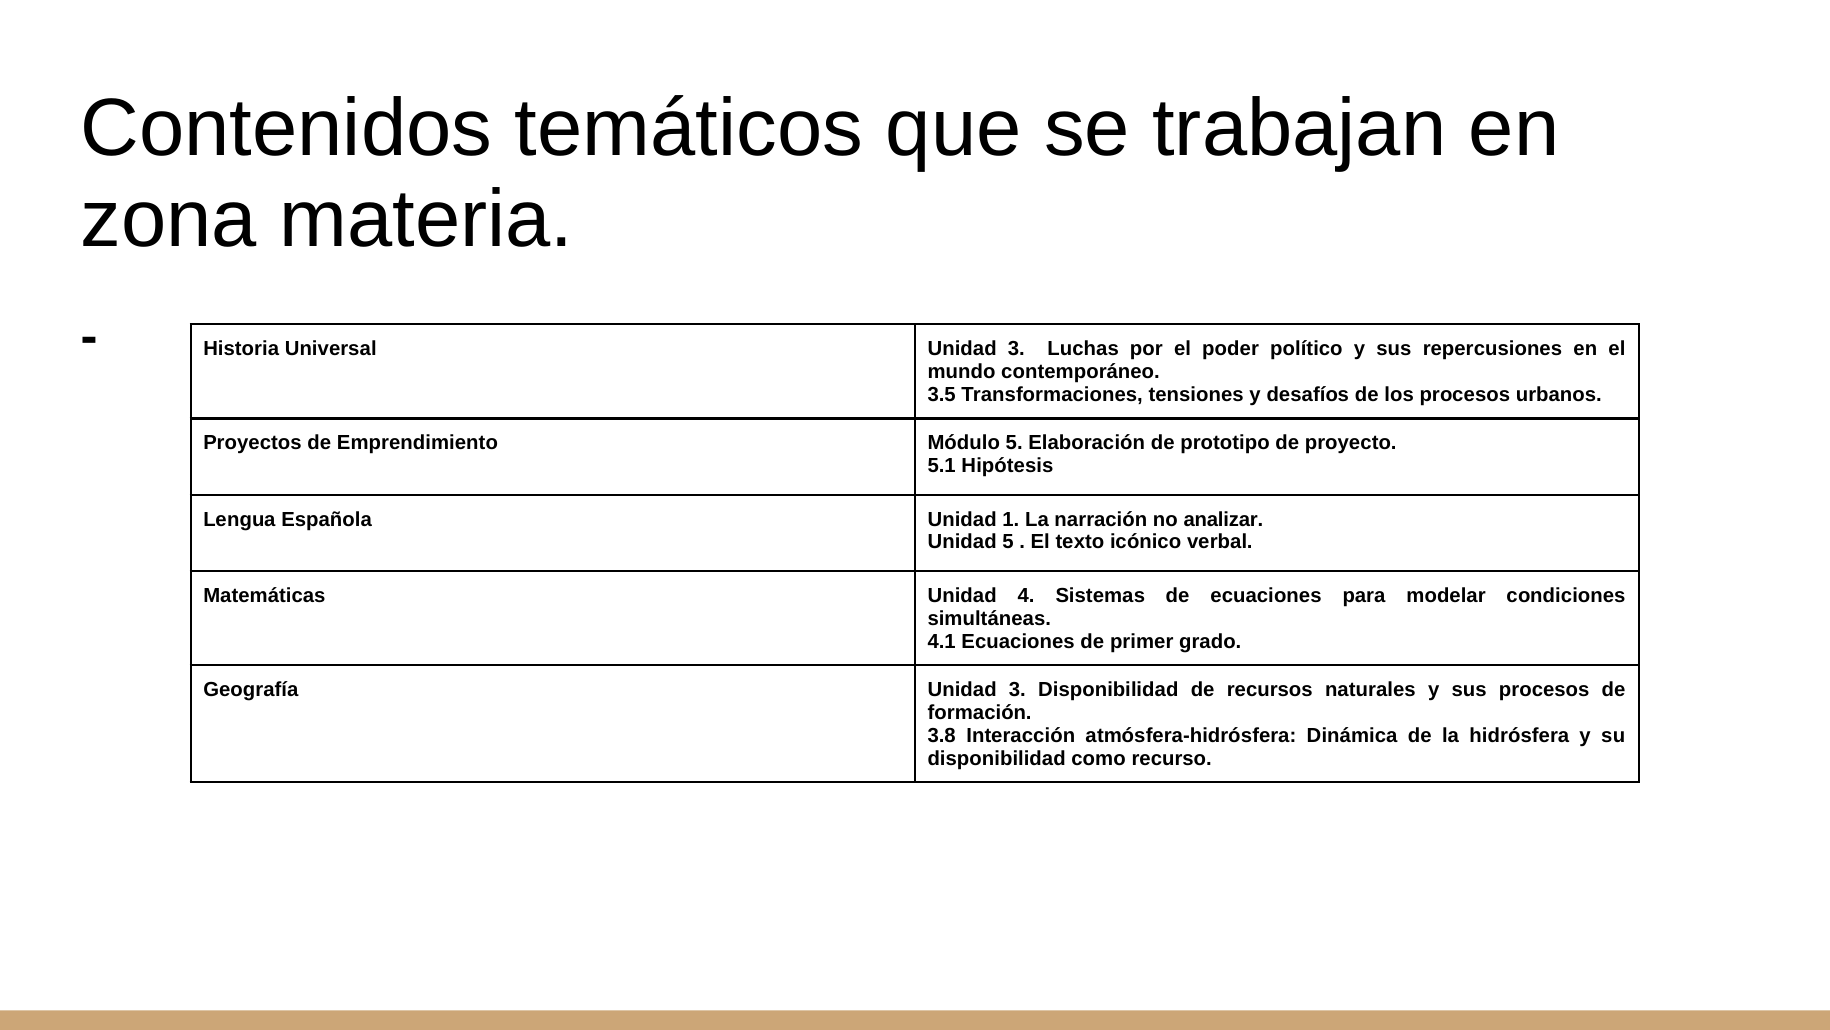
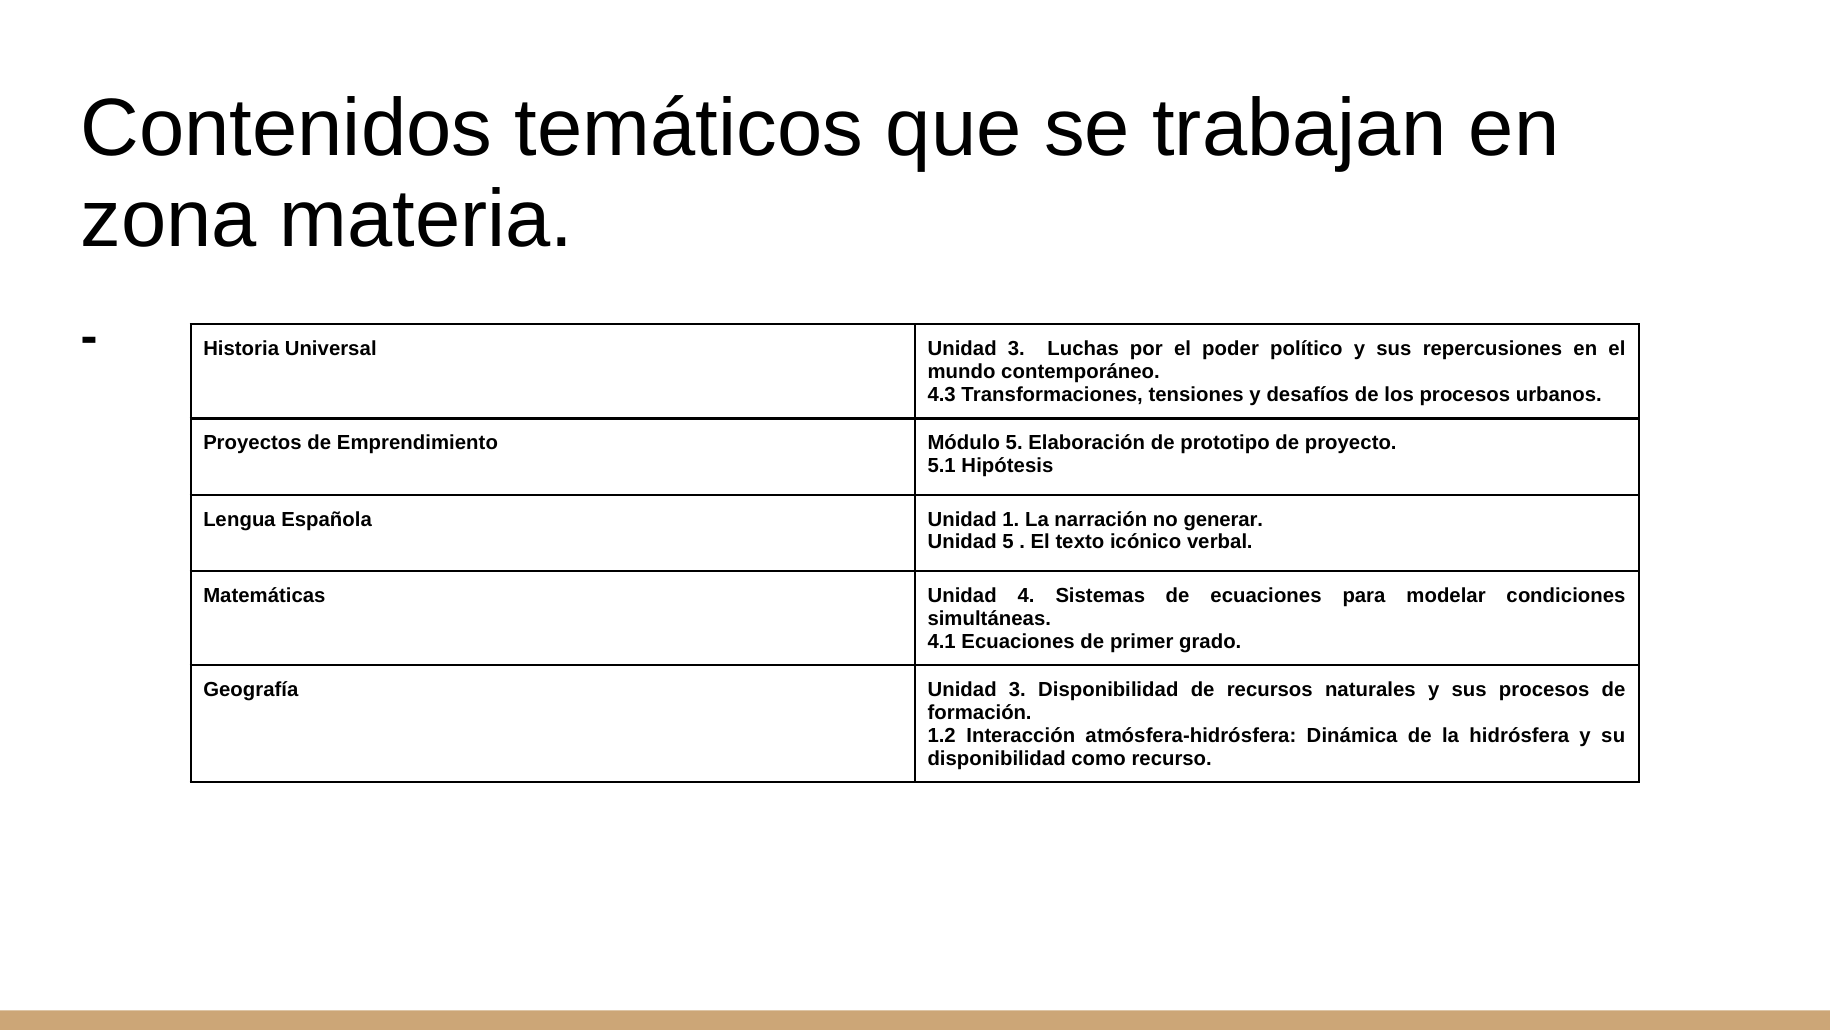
3.5: 3.5 -> 4.3
analizar: analizar -> generar
3.8: 3.8 -> 1.2
